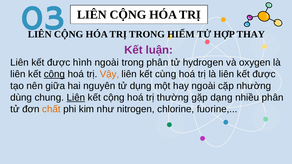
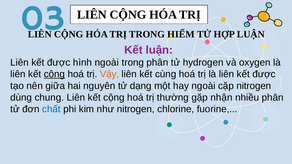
HỢP THAY: THAY -> LUẬN
dụng: dụng -> dạng
cặp nhường: nhường -> nitrogen
Liên at (76, 98) underline: present -> none
dạng: dạng -> nhận
chất colour: orange -> blue
